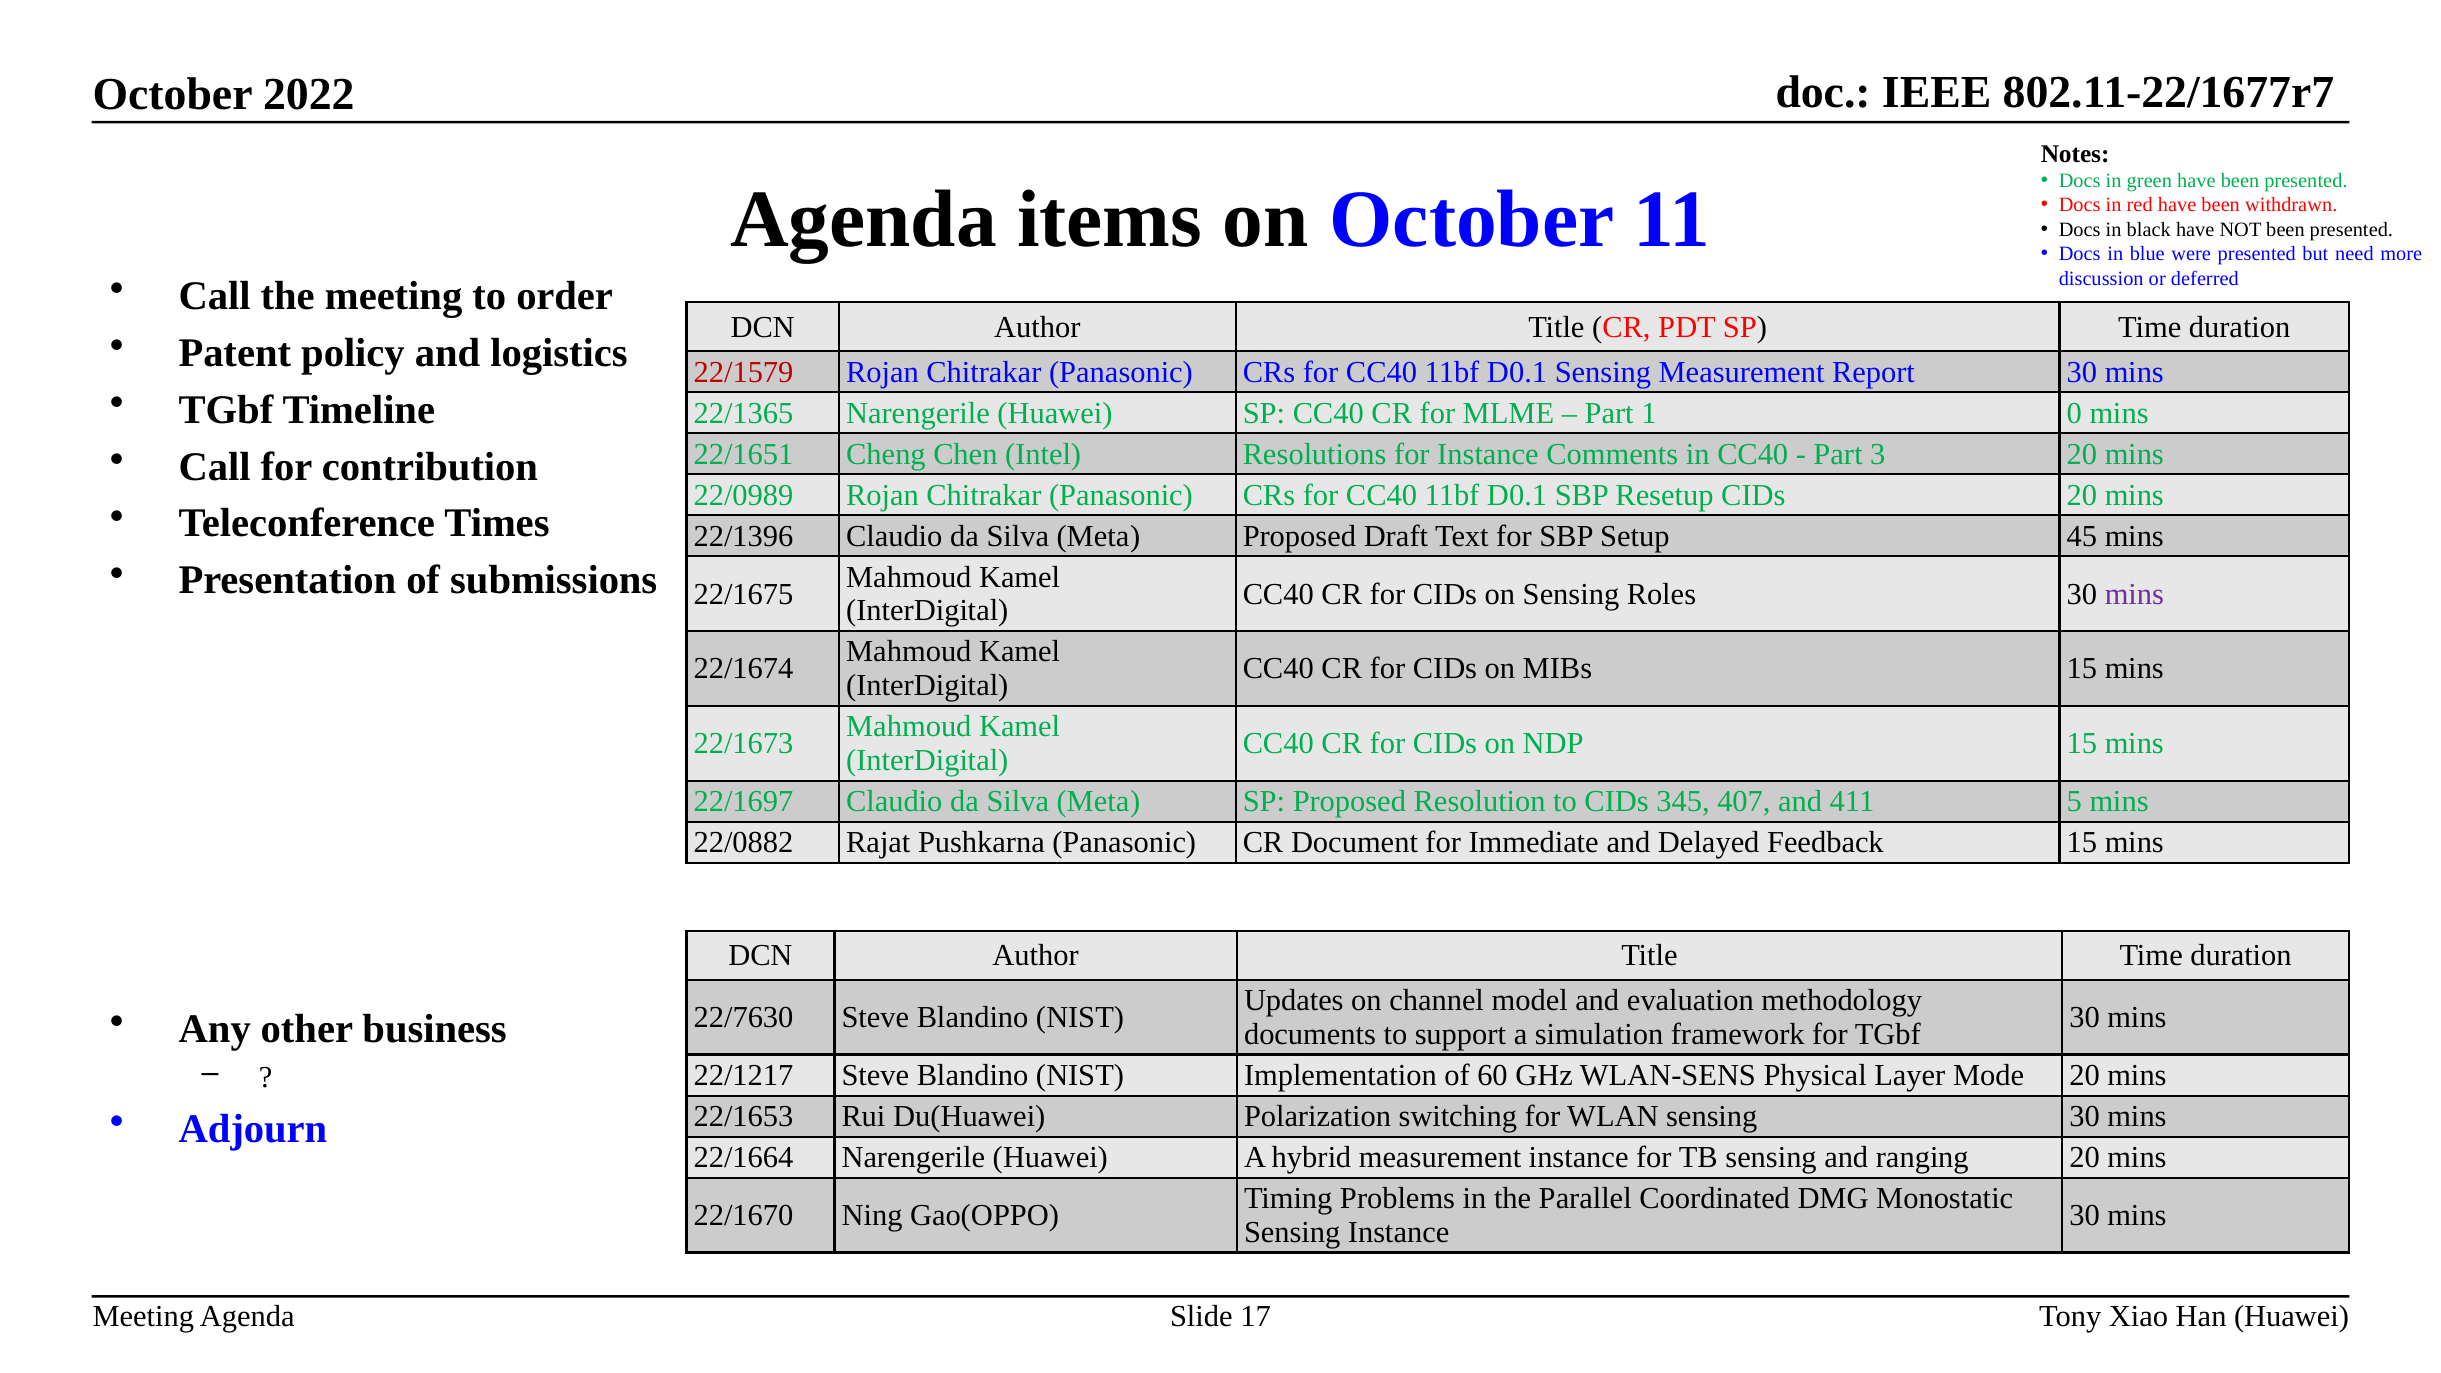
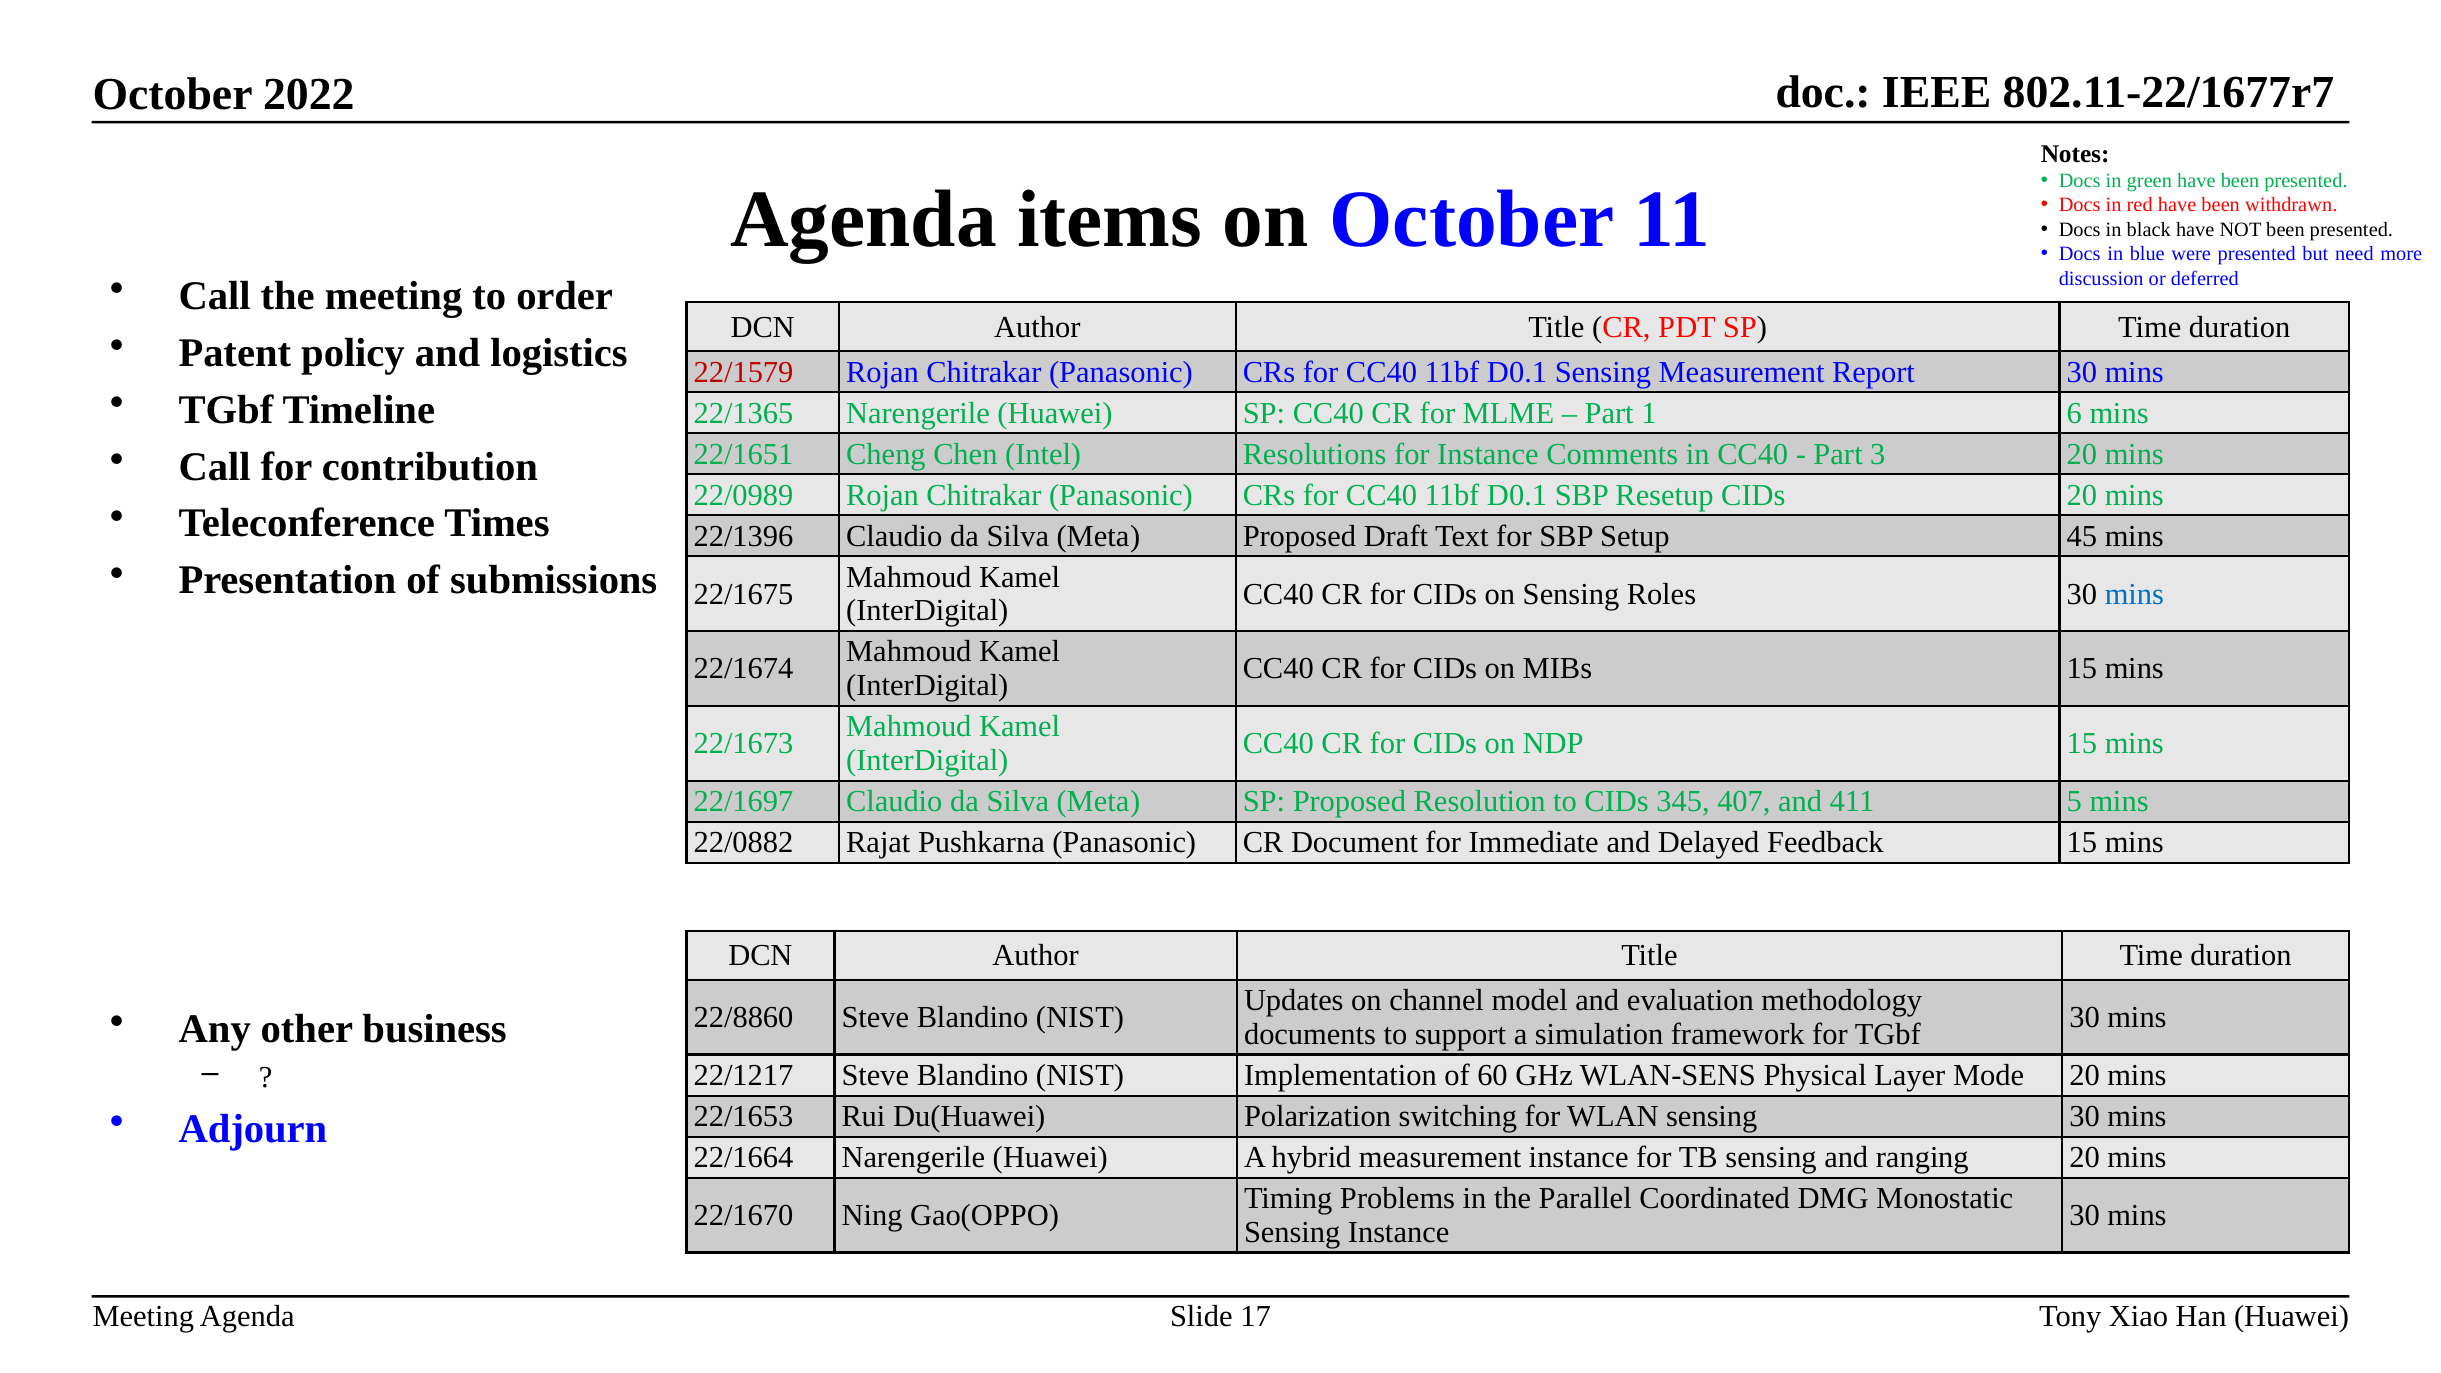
0: 0 -> 6
mins at (2134, 594) colour: purple -> blue
22/7630: 22/7630 -> 22/8860
